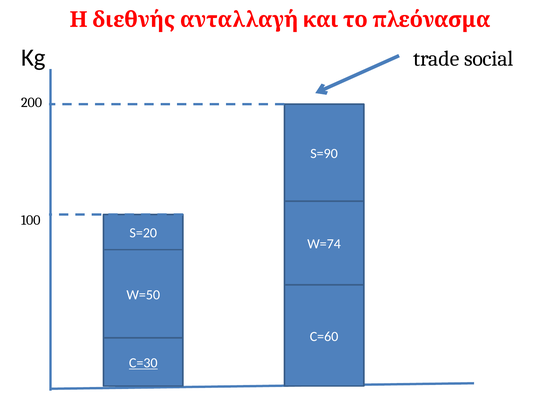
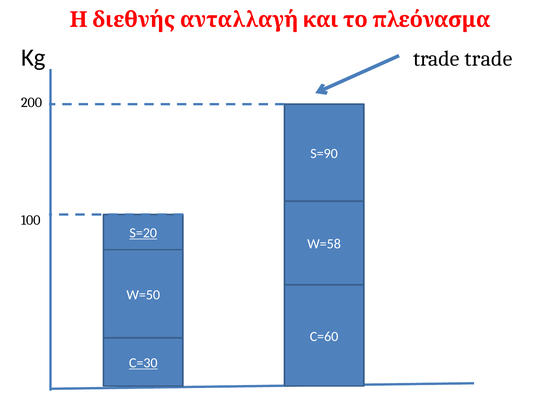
trade social: social -> trade
S=20 underline: none -> present
W=74: W=74 -> W=58
